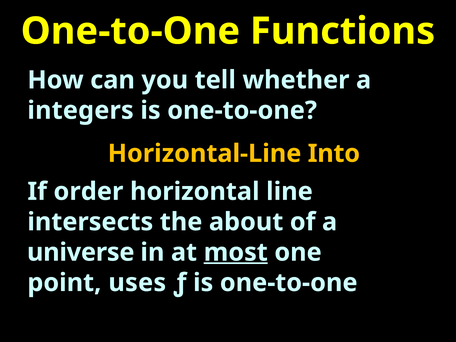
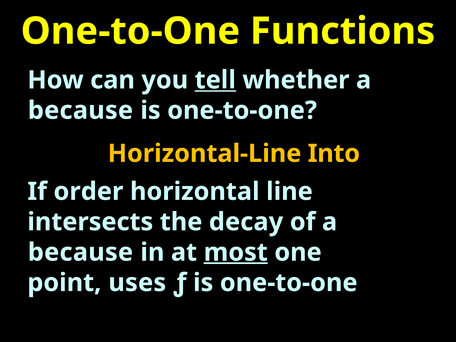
tell underline: none -> present
integers at (81, 110): integers -> because
about: about -> decay
universe at (81, 252): universe -> because
